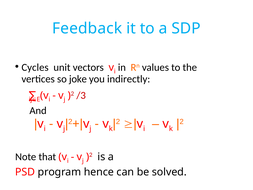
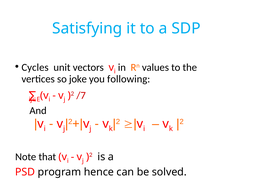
Feedback: Feedback -> Satisfying
indirectly: indirectly -> following
/3: /3 -> /7
